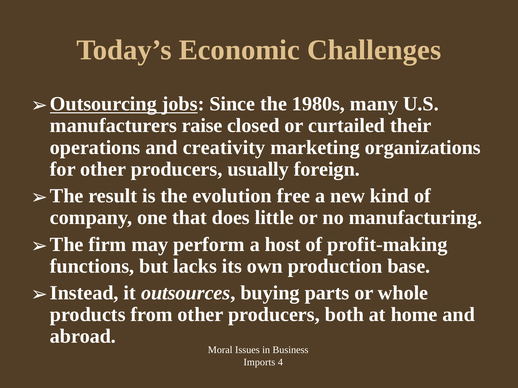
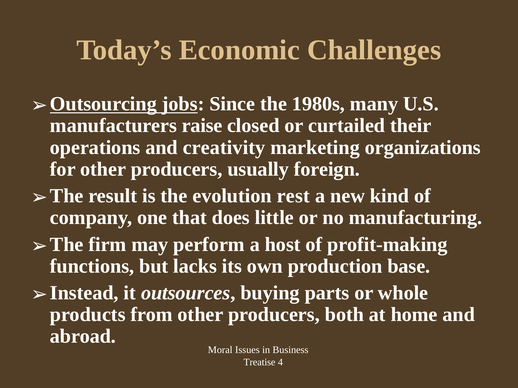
free: free -> rest
Imports: Imports -> Treatise
